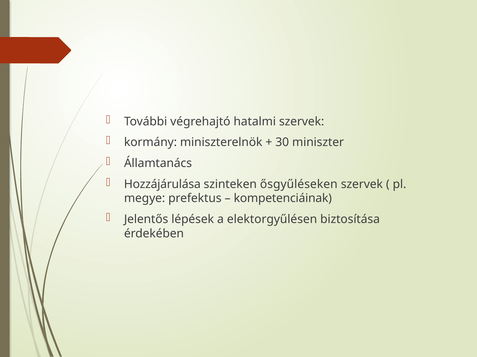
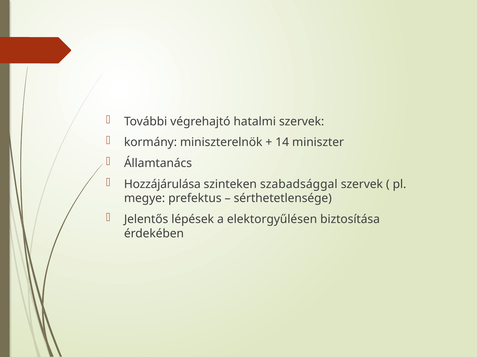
30: 30 -> 14
ősgyűléseken: ősgyűléseken -> szabadsággal
kompetenciáinak: kompetenciáinak -> sérthetetlensége
